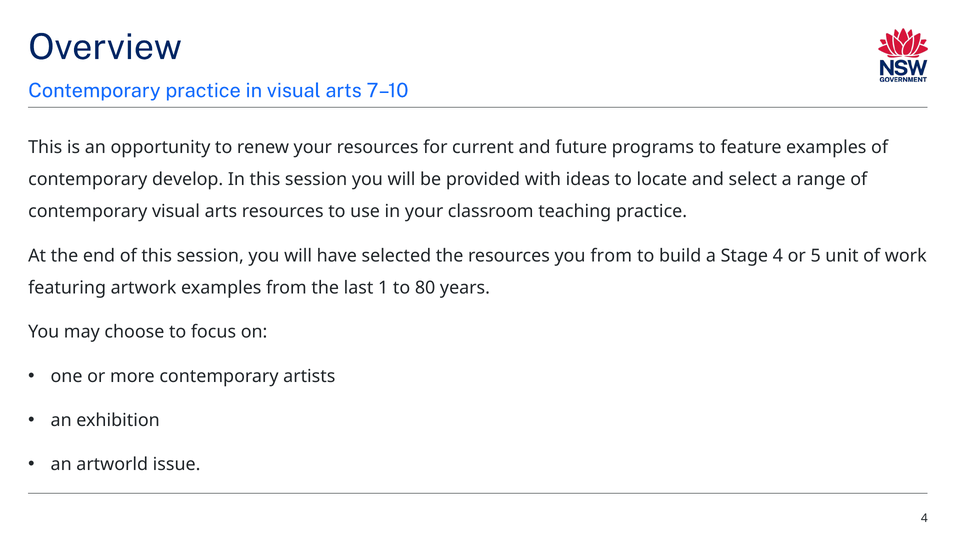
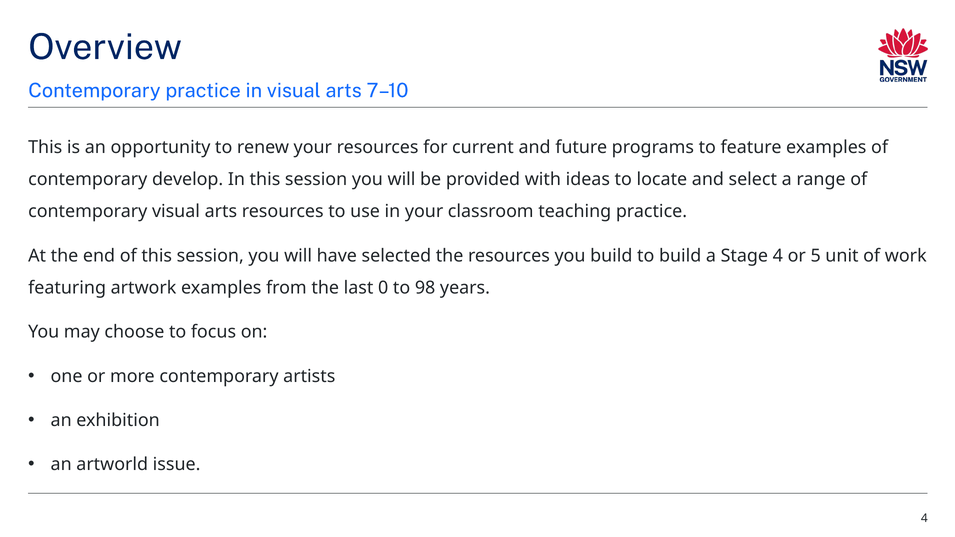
you from: from -> build
1: 1 -> 0
80: 80 -> 98
